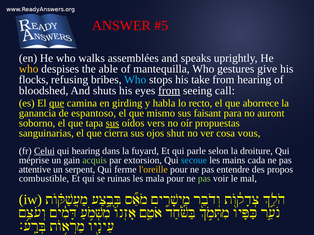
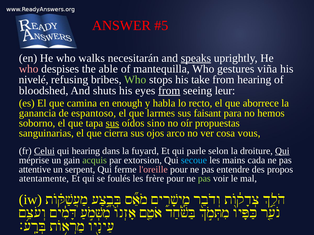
assemblées: assemblées -> necesitarán
speaks underline: none -> present
who at (29, 69) colour: yellow -> pink
give: give -> viña
flocks: flocks -> nivelé
Who at (135, 80) colour: light blue -> light green
call: call -> leur
que at (57, 103) underline: present -> none
girding: girding -> enough
mismo: mismo -> larmes
auront: auront -> hemos
vers: vers -> sino
shut: shut -> arco
Qui at (282, 151) underline: none -> present
l'oreille colour: yellow -> pink
combustible: combustible -> atentamente
ruinas: ruinas -> foulés
mala: mala -> frère
